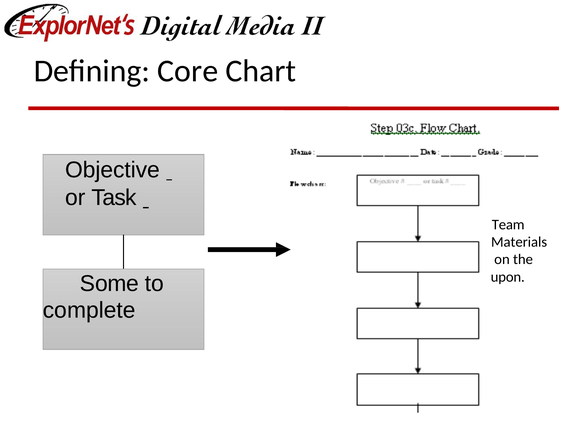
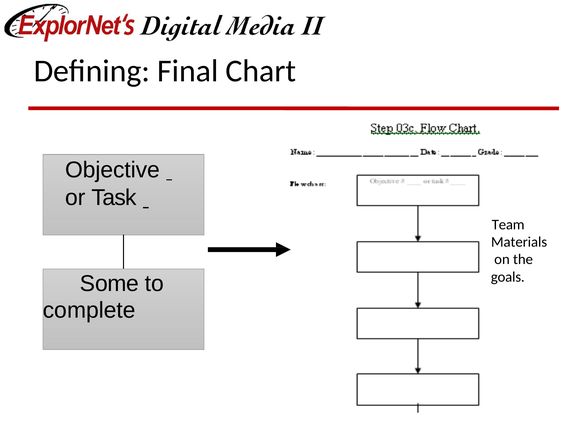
Core: Core -> Final
upon: upon -> goals
